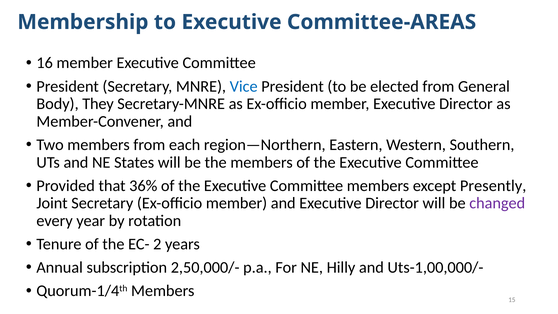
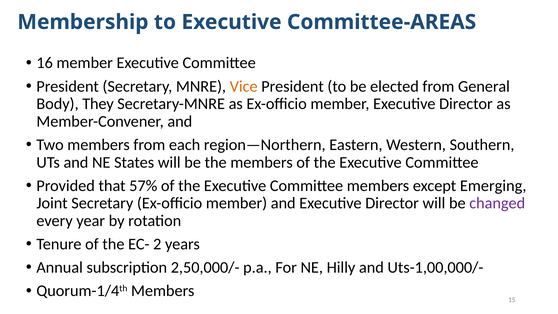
Vice colour: blue -> orange
36%: 36% -> 57%
Presently: Presently -> Emerging
